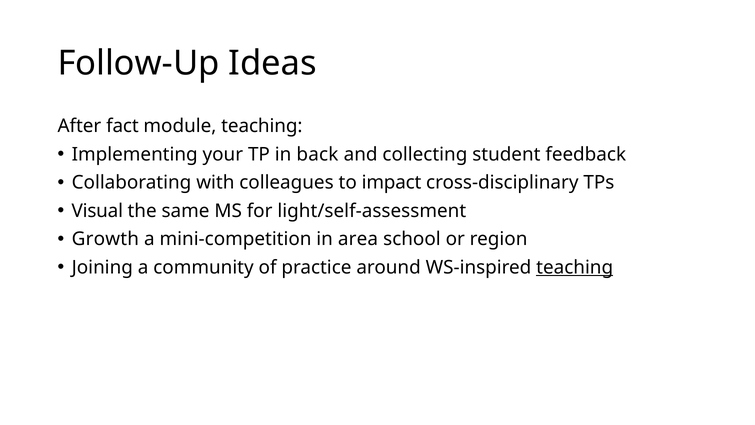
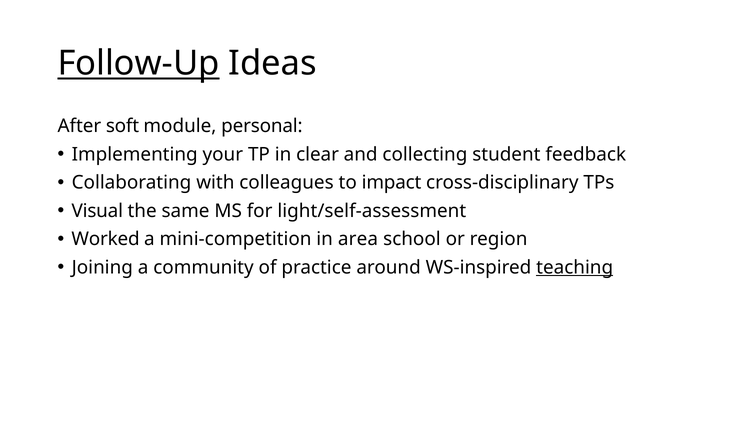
Follow-Up underline: none -> present
fact: fact -> soft
module teaching: teaching -> personal
back: back -> clear
Growth: Growth -> Worked
